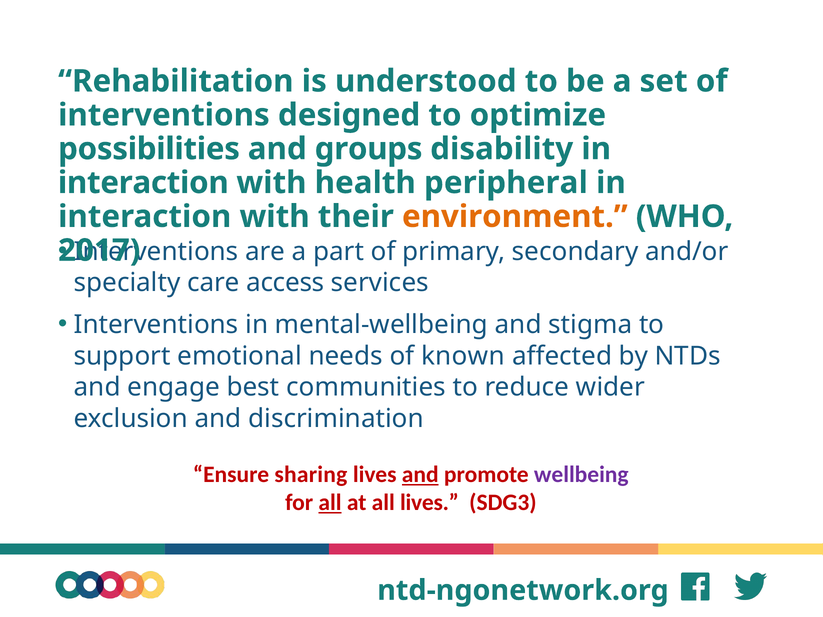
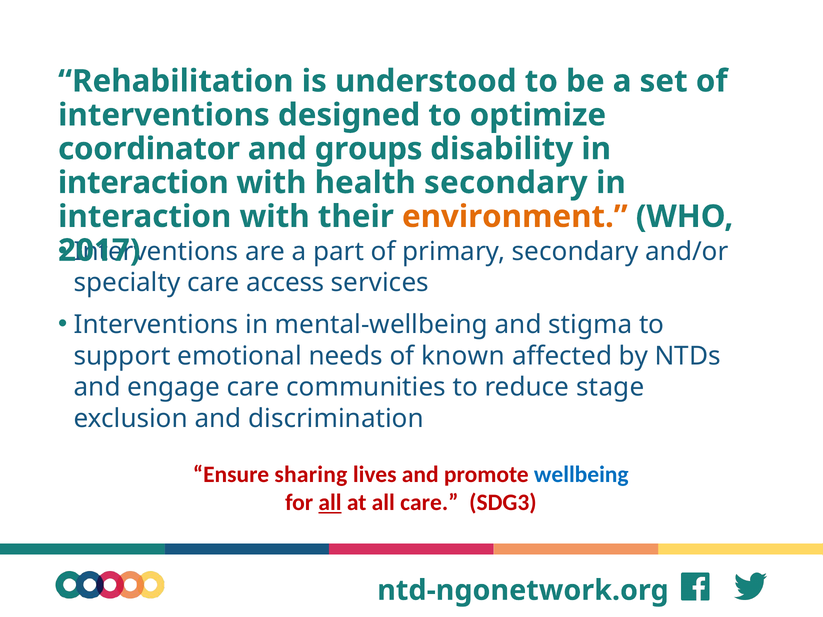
possibilities: possibilities -> coordinator
health peripheral: peripheral -> secondary
engage best: best -> care
wider: wider -> stage
and at (420, 475) underline: present -> none
wellbeing colour: purple -> blue
all lives: lives -> care
